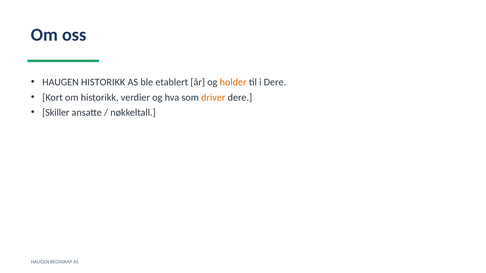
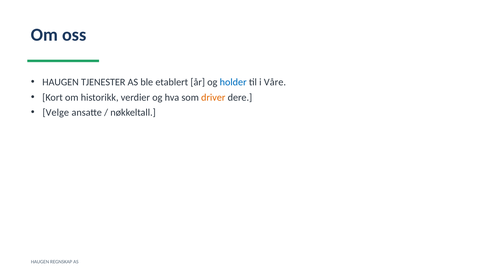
HAUGEN HISTORIKK: HISTORIKK -> TJENESTER
holder colour: orange -> blue
i Dere: Dere -> Våre
Skiller: Skiller -> Velge
